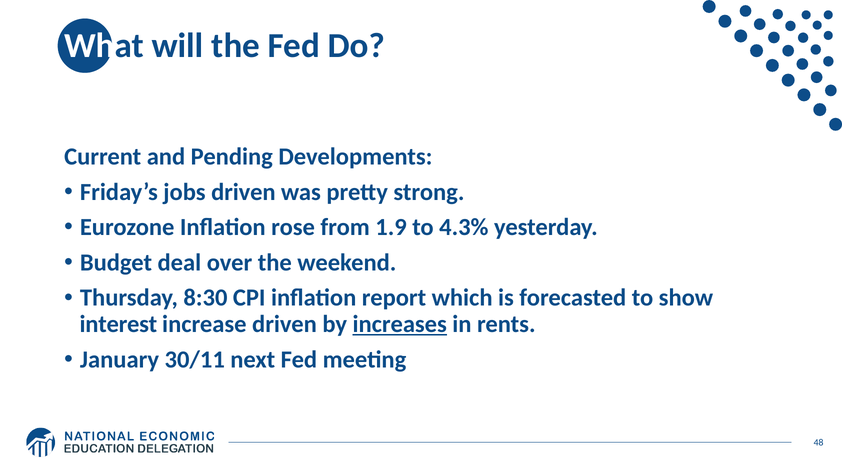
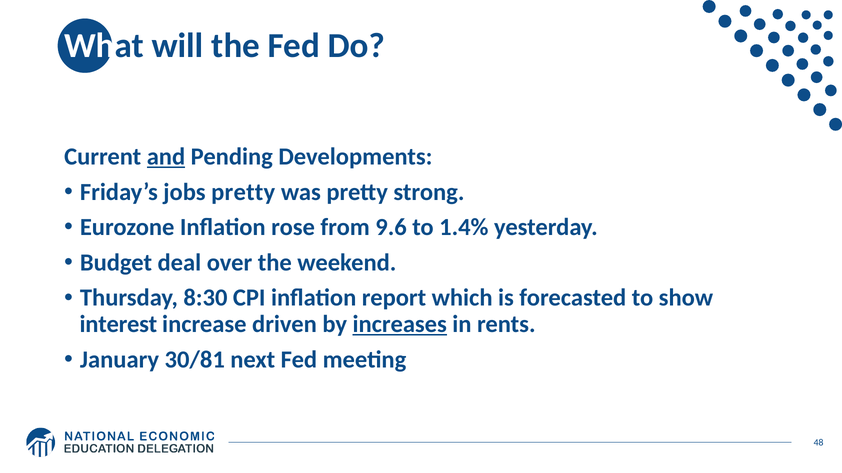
and underline: none -> present
jobs driven: driven -> pretty
1.9: 1.9 -> 9.6
4.3%: 4.3% -> 1.4%
30/11: 30/11 -> 30/81
